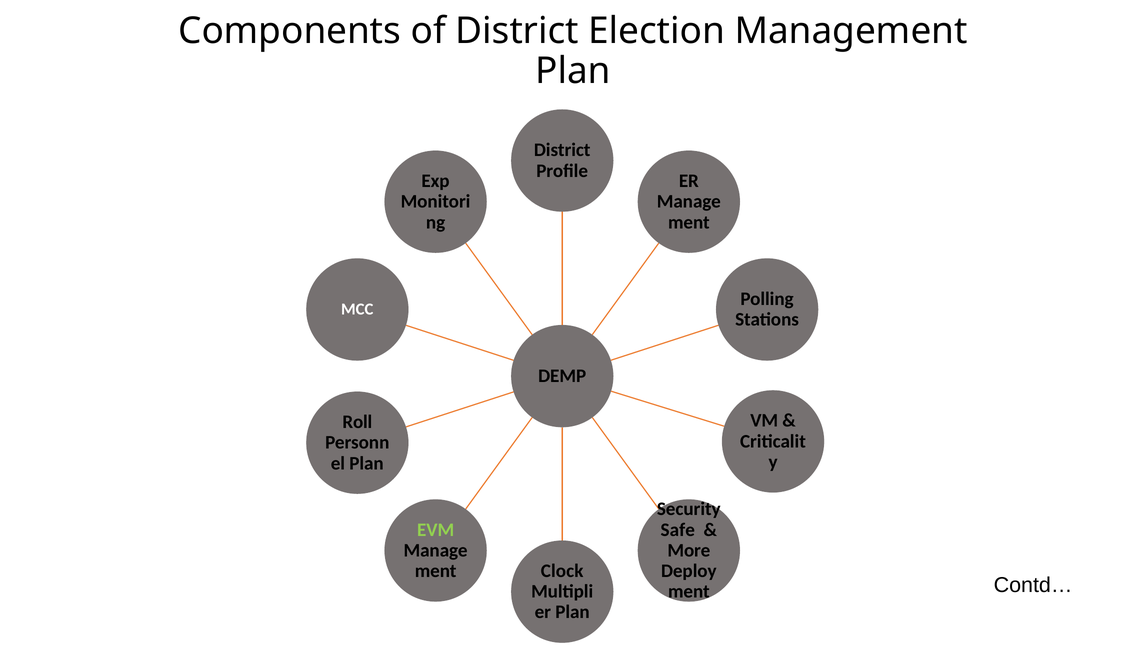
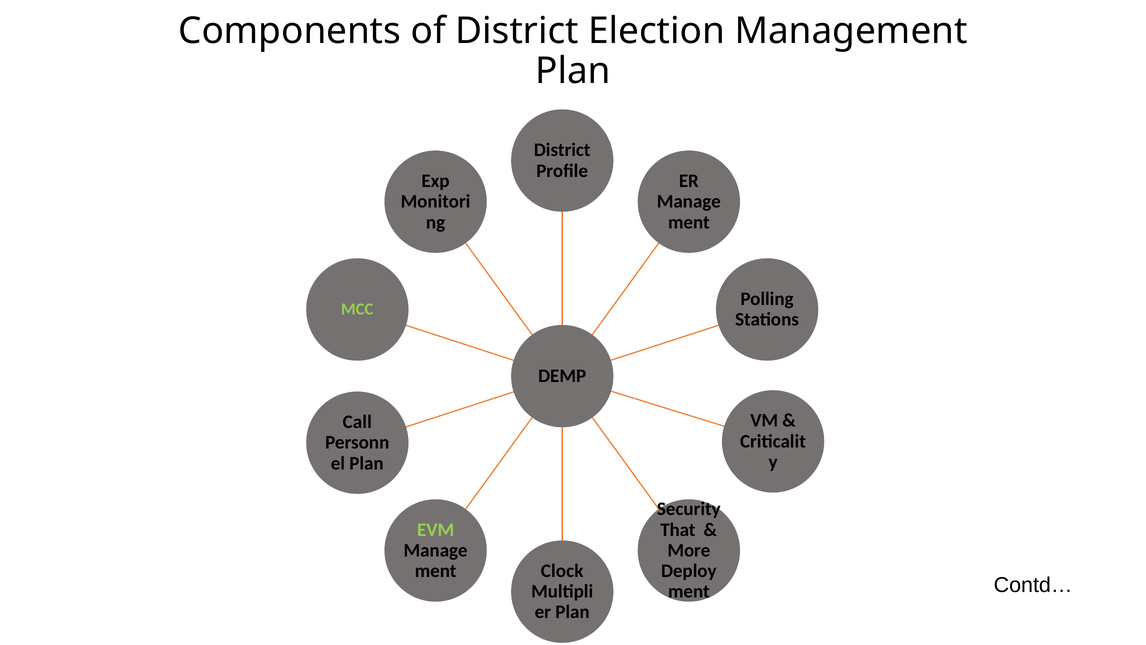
MCC colour: white -> light green
Roll: Roll -> Call
Safe: Safe -> That
